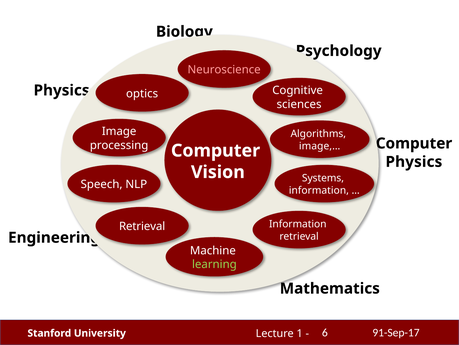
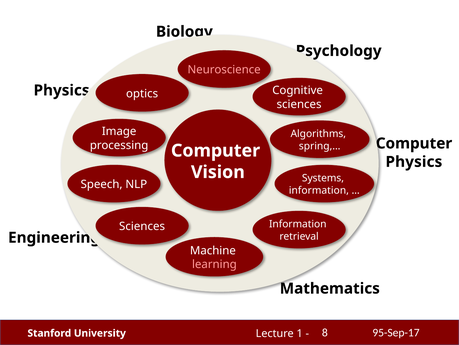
image,…: image,… -> spring,…
Retrieval at (142, 226): Retrieval -> Sciences
learning colour: light green -> pink
91-Sep-17: 91-Sep-17 -> 95-Sep-17
6: 6 -> 8
